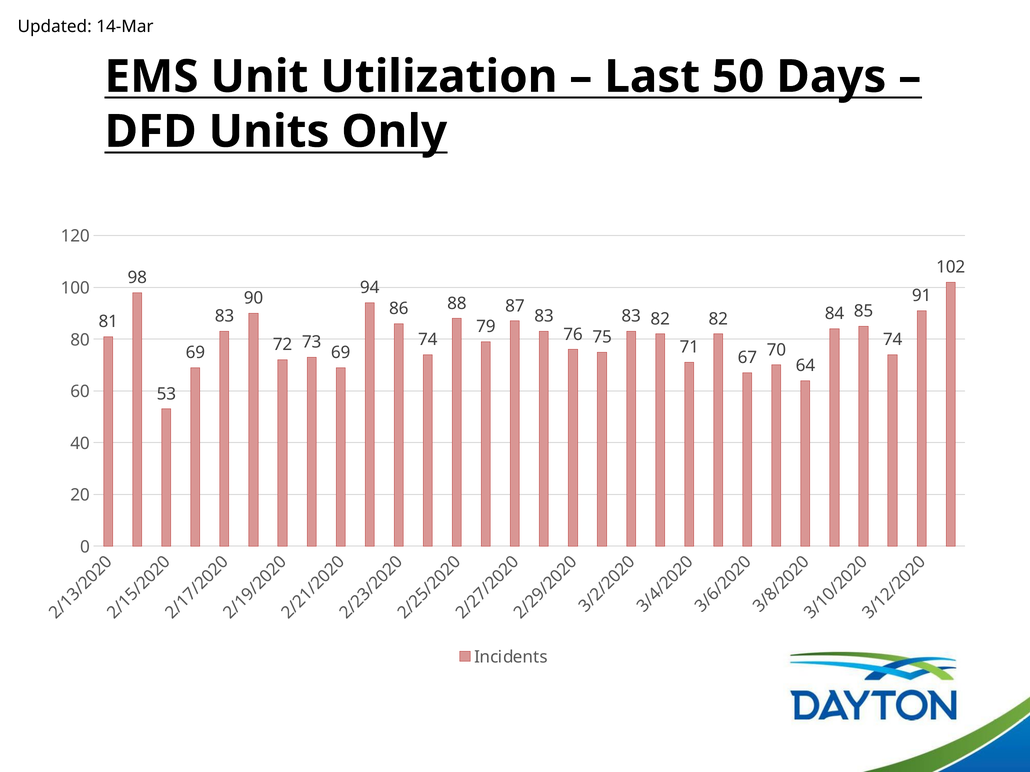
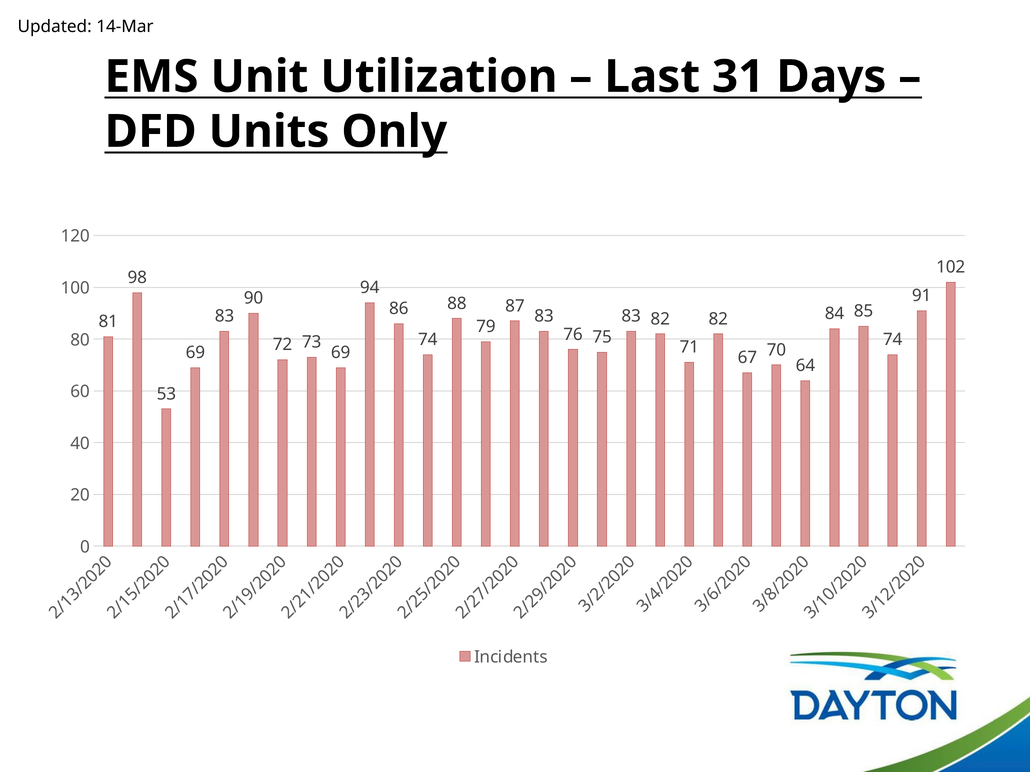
50: 50 -> 31
